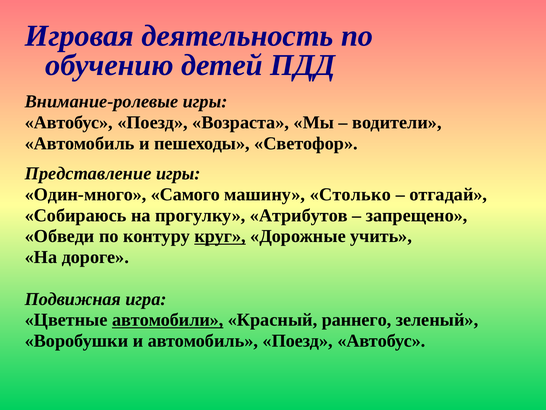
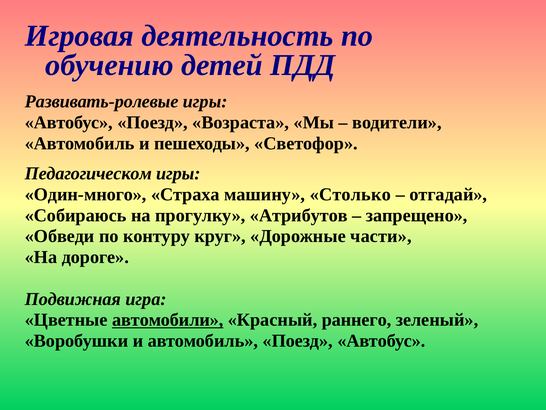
Внимание-ролевые: Внимание-ролевые -> Развивать-ролевые
Представление: Представление -> Педагогическом
Самого: Самого -> Страха
круг underline: present -> none
учить: учить -> части
